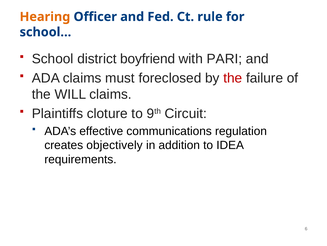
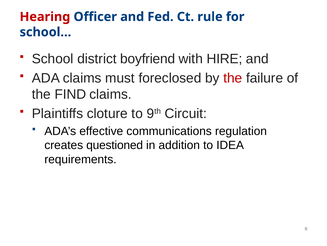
Hearing colour: orange -> red
PARI: PARI -> HIRE
WILL: WILL -> FIND
objectively: objectively -> questioned
